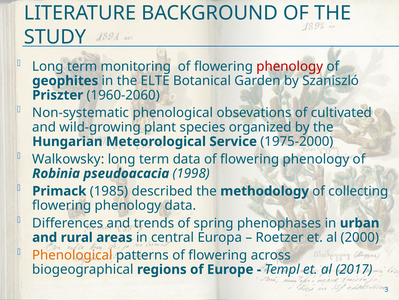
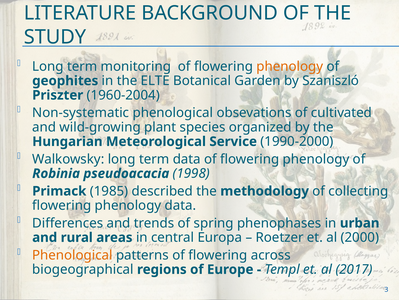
phenology at (290, 66) colour: red -> orange
1960-2060: 1960-2060 -> 1960-2004
1975-2000: 1975-2000 -> 1990-2000
